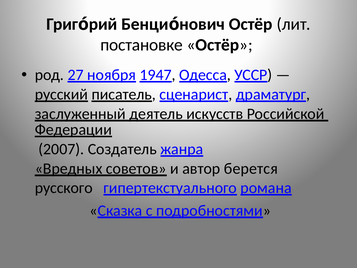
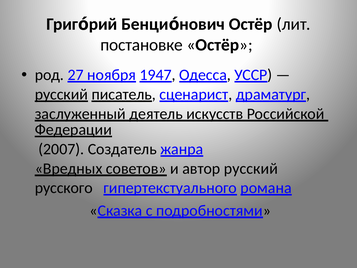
автор берется: берется -> русский
